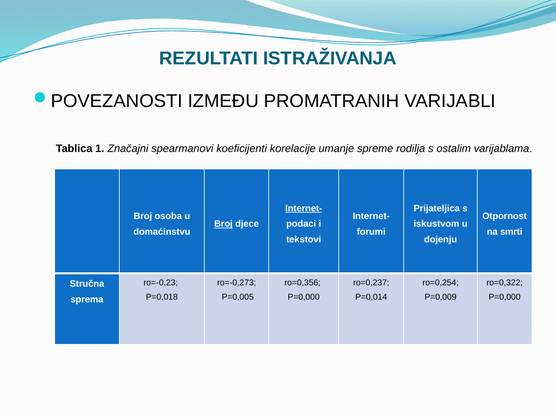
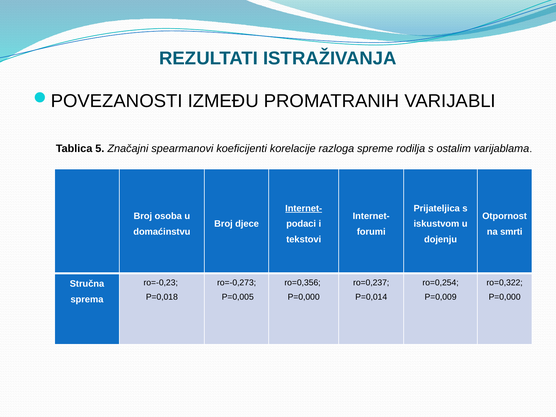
1: 1 -> 5
umanje: umanje -> razloga
Broj at (223, 224) underline: present -> none
